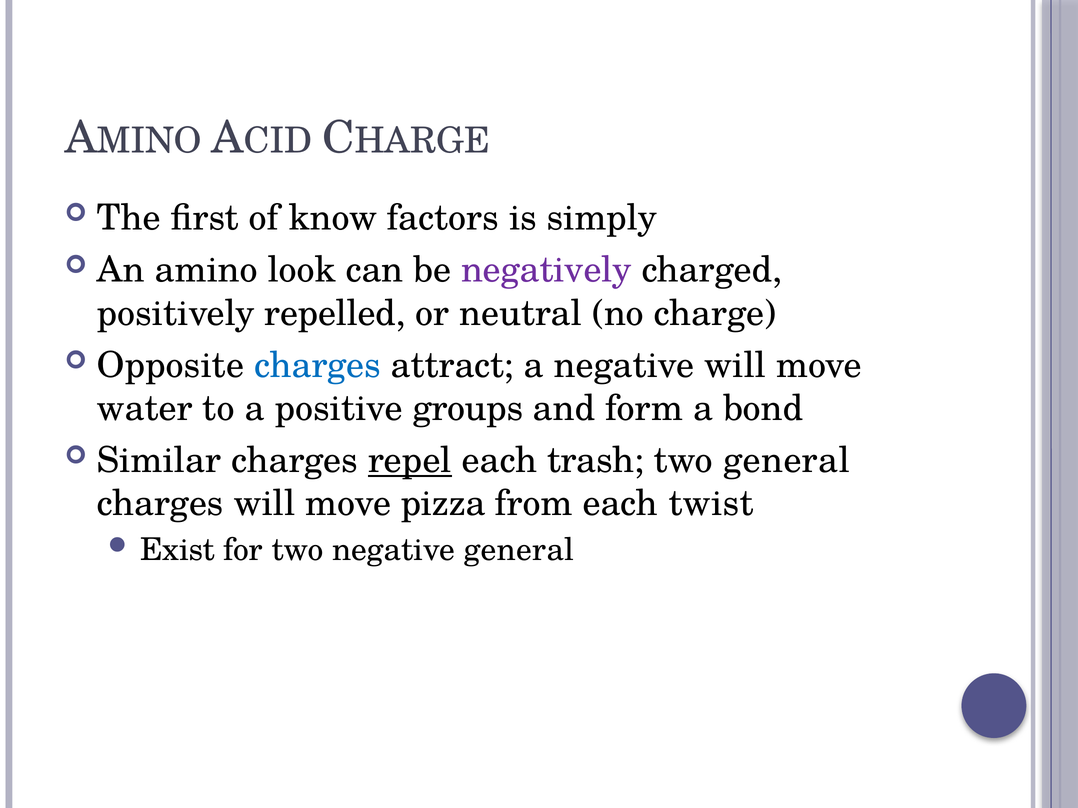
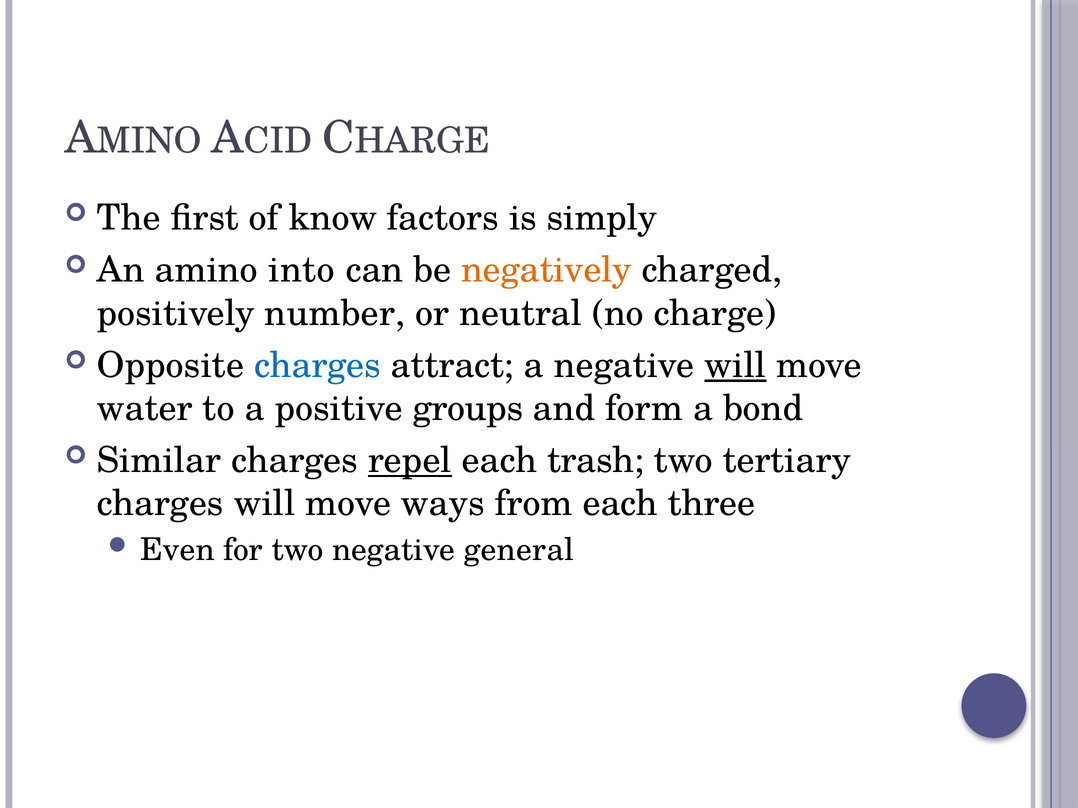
look: look -> into
negatively colour: purple -> orange
repelled: repelled -> number
will at (735, 365) underline: none -> present
two general: general -> tertiary
pizza: pizza -> ways
twist: twist -> three
Exist: Exist -> Even
